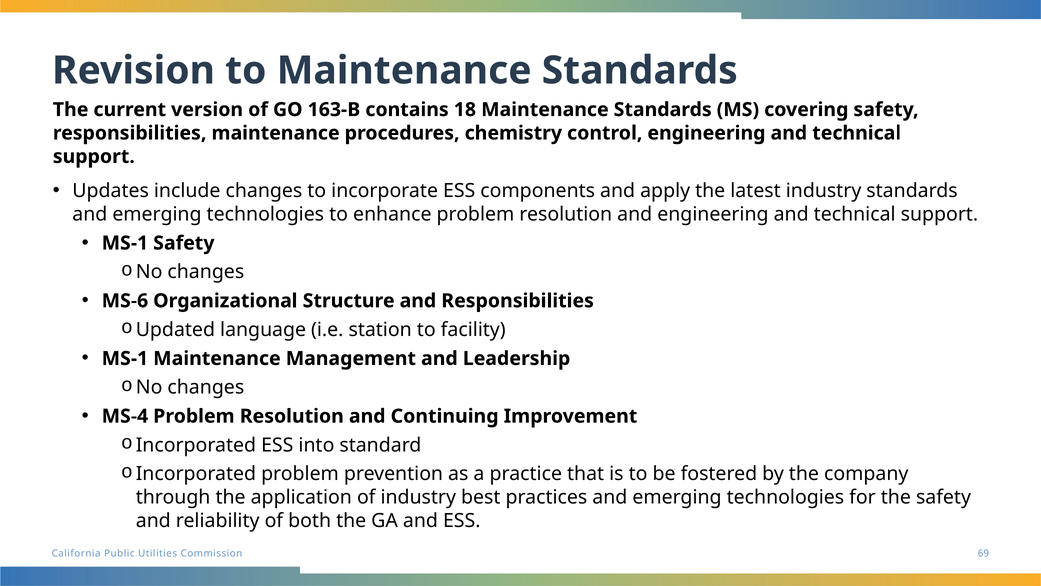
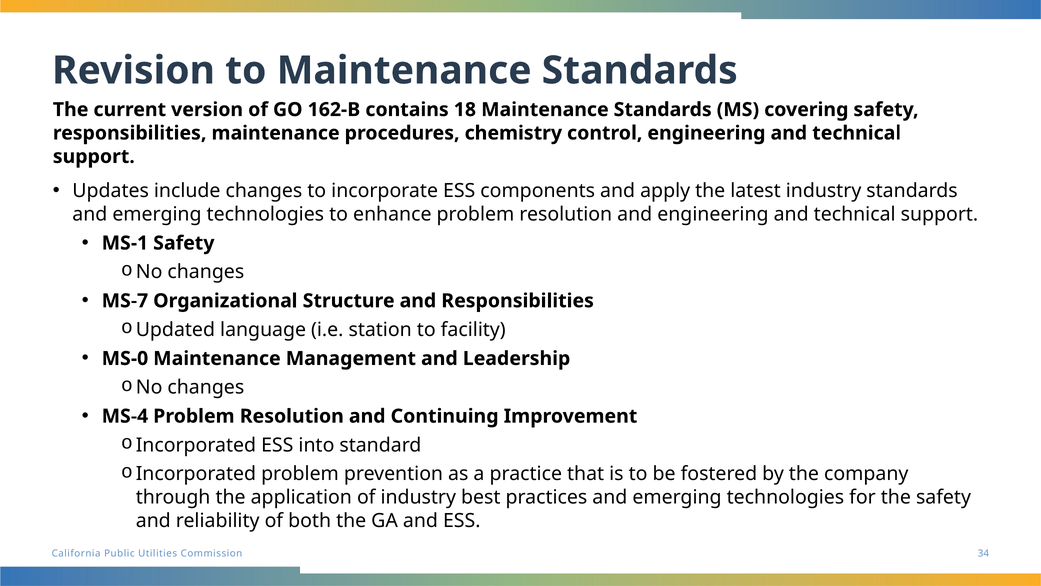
163-B: 163-B -> 162-B
MS-6: MS-6 -> MS-7
MS-1 at (125, 358): MS-1 -> MS-0
69: 69 -> 34
